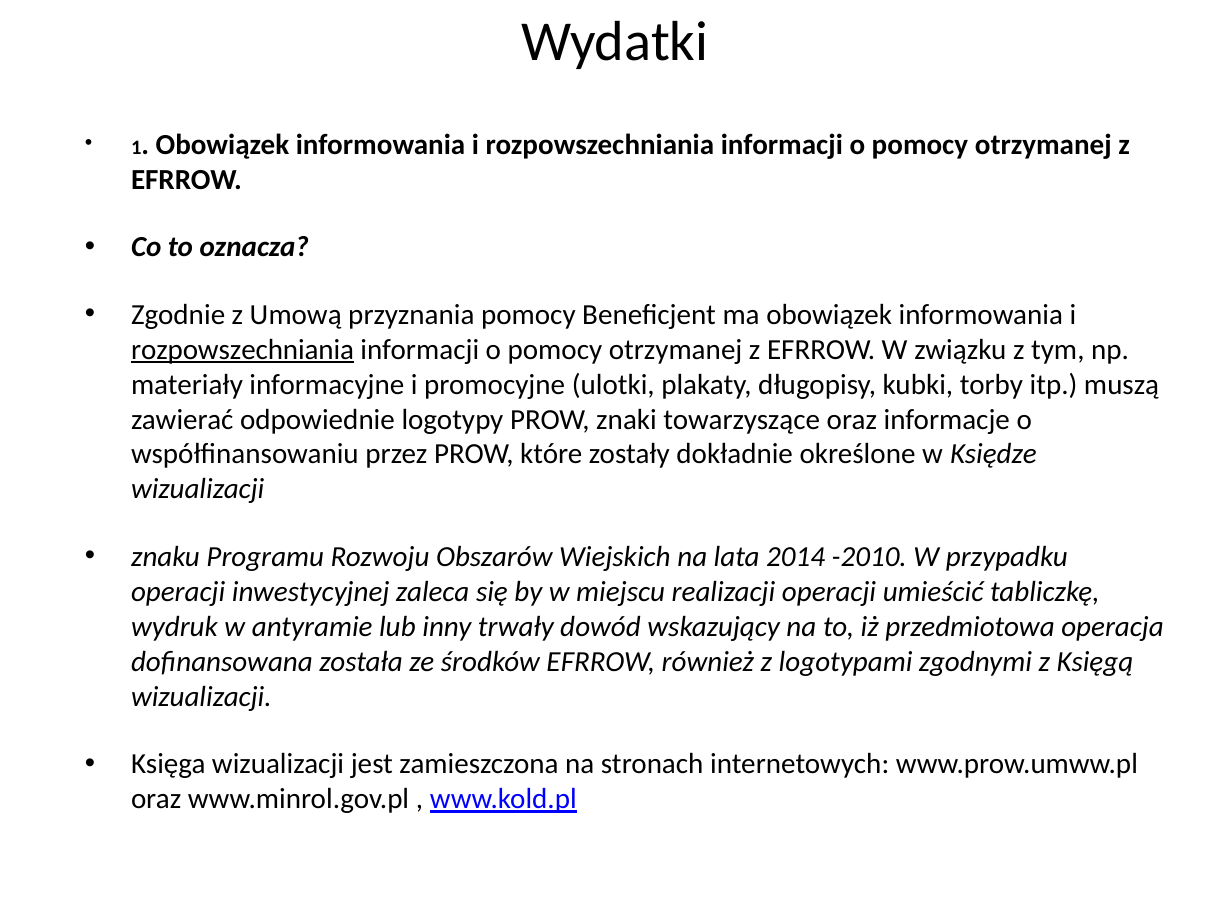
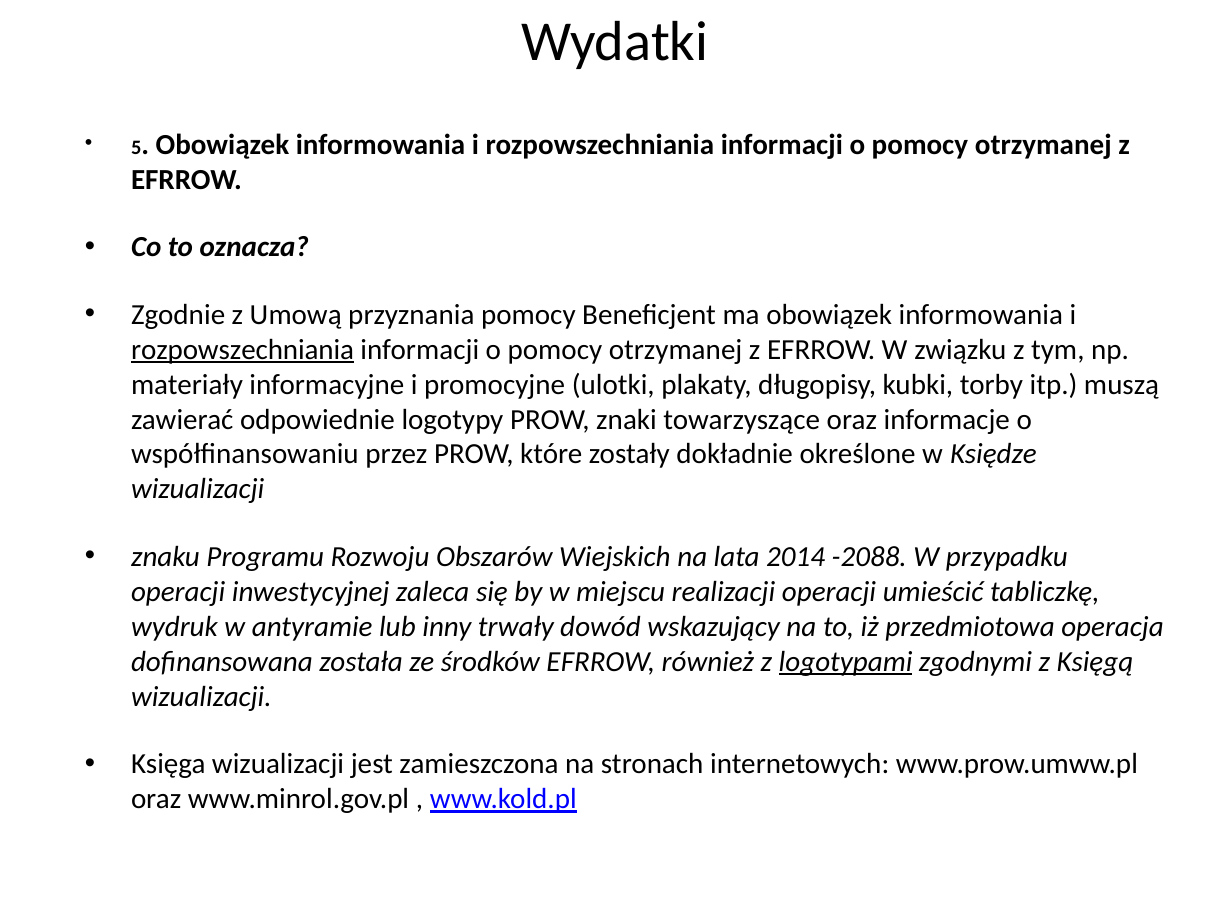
1: 1 -> 5
-2010: -2010 -> -2088
logotypami underline: none -> present
